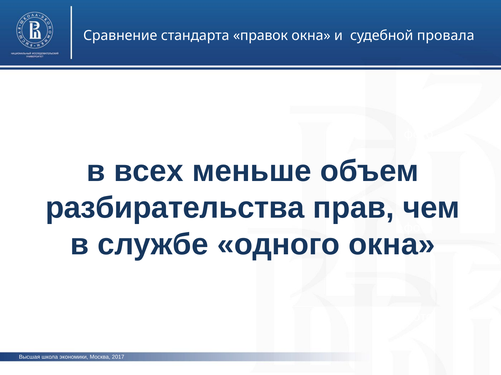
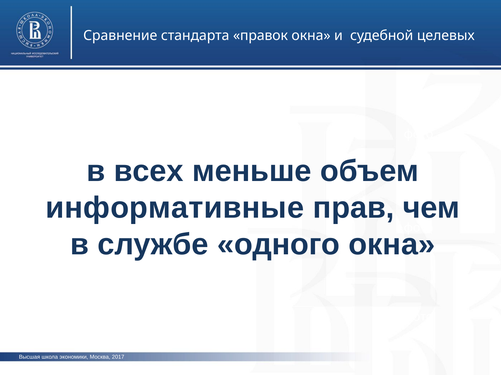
провала: провала -> целевых
разбирательства: разбирательства -> информативные
